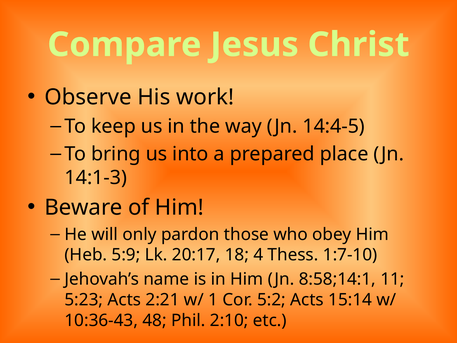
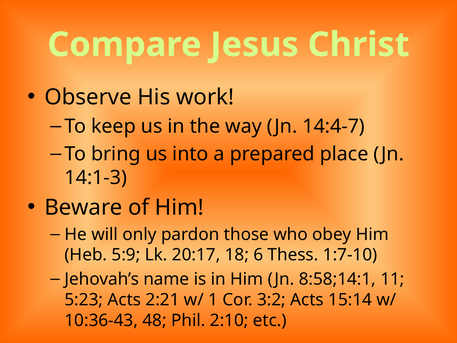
14:4-5: 14:4-5 -> 14:4-7
4: 4 -> 6
5:2: 5:2 -> 3:2
